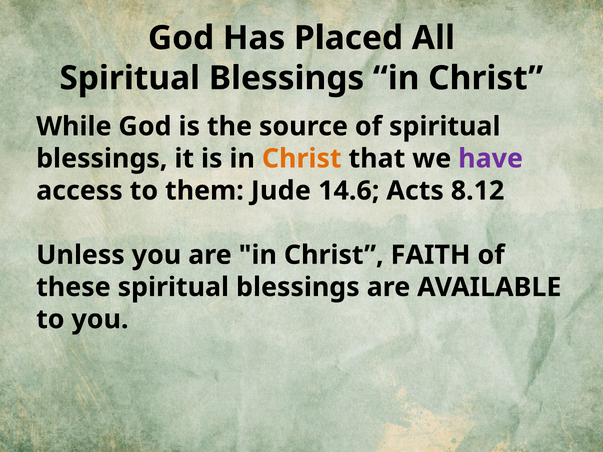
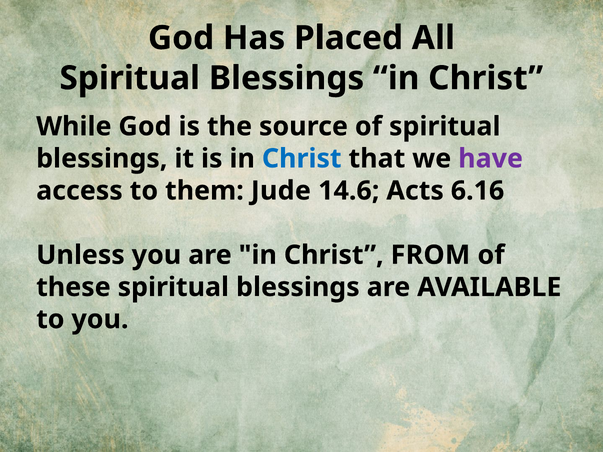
Christ at (302, 159) colour: orange -> blue
8.12: 8.12 -> 6.16
FAITH: FAITH -> FROM
